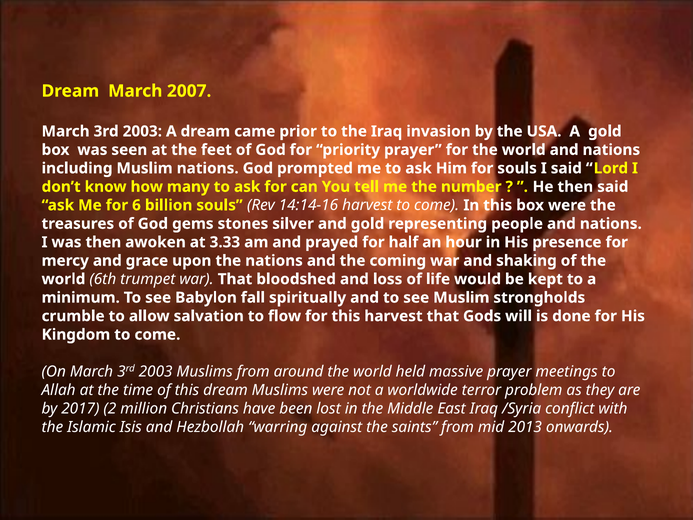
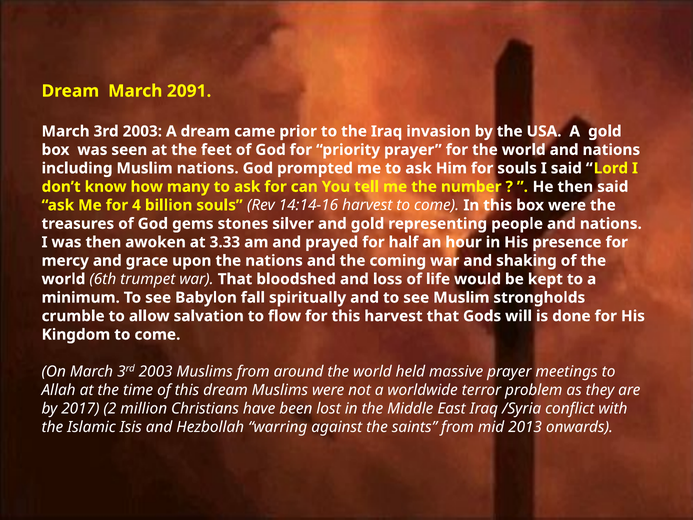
2007: 2007 -> 2091
6: 6 -> 4
